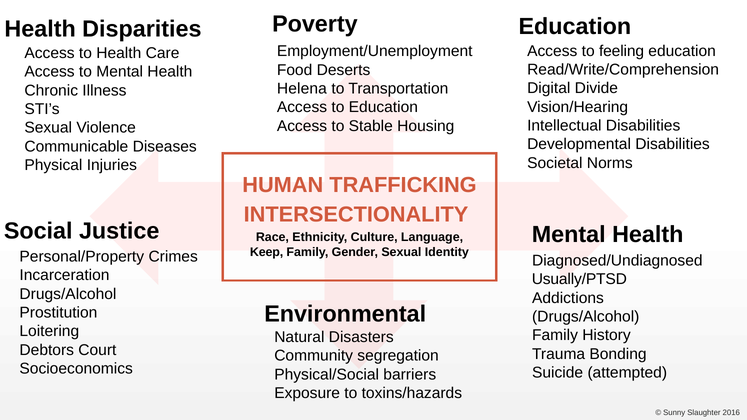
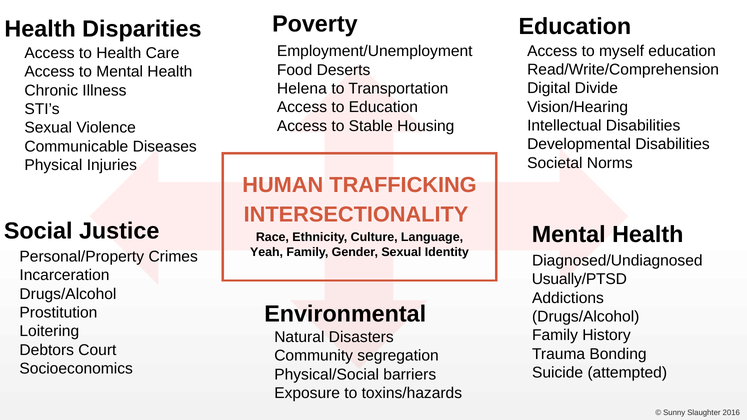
feeling: feeling -> myself
Keep: Keep -> Yeah
